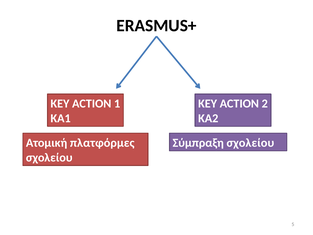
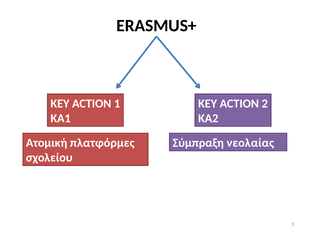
Σύμπραξη σχολείου: σχολείου -> νεολαίας
